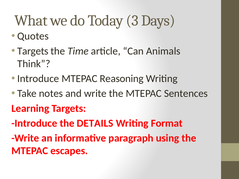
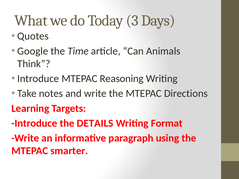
Targets at (33, 51): Targets -> Google
Sentences: Sentences -> Directions
escapes: escapes -> smarter
